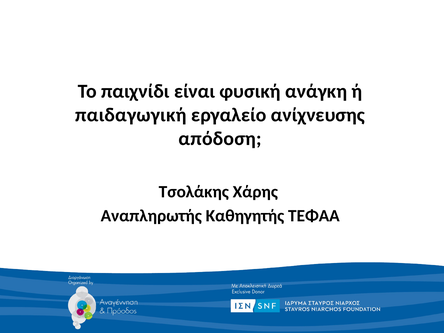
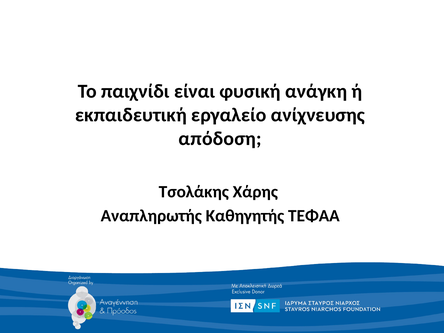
παιδαγωγική: παιδαγωγική -> εκπαιδευτική
